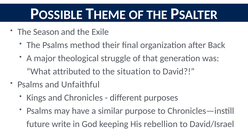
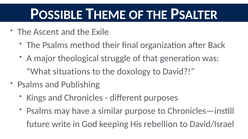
Season: Season -> Ascent
attributed: attributed -> situations
situation: situation -> doxology
Unfaithful: Unfaithful -> Publishing
